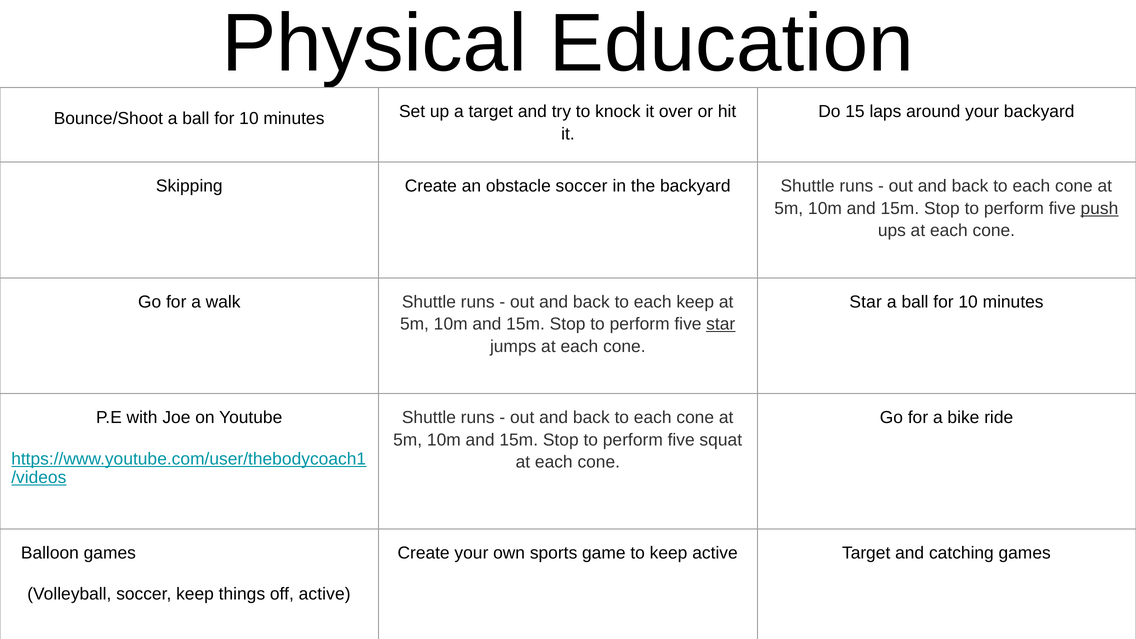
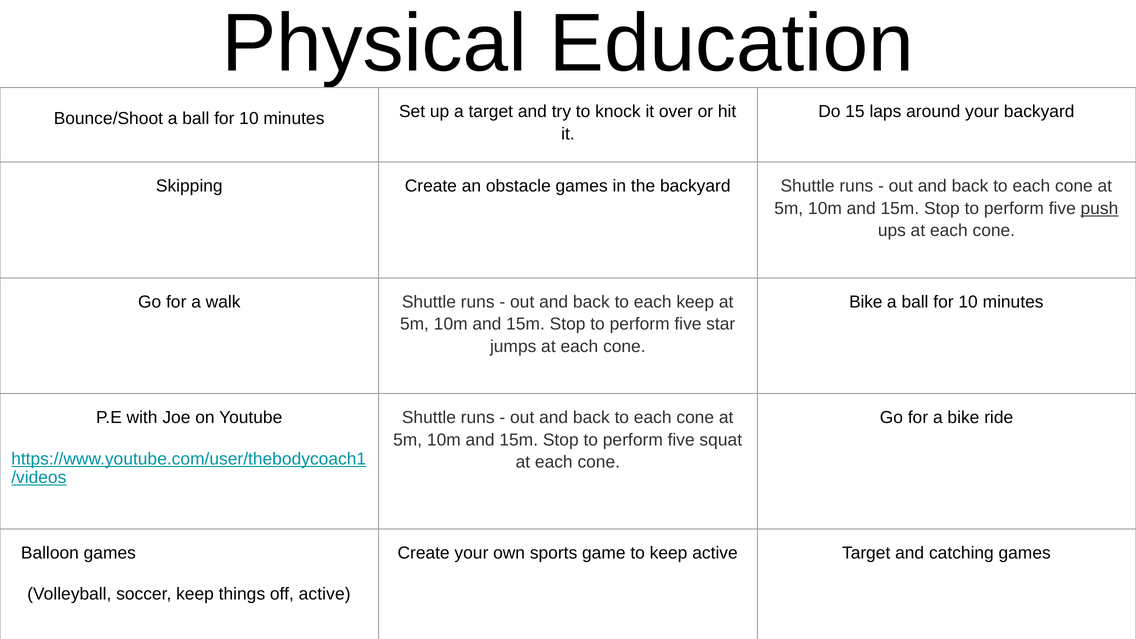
obstacle soccer: soccer -> games
Star at (866, 302): Star -> Bike
star at (721, 324) underline: present -> none
